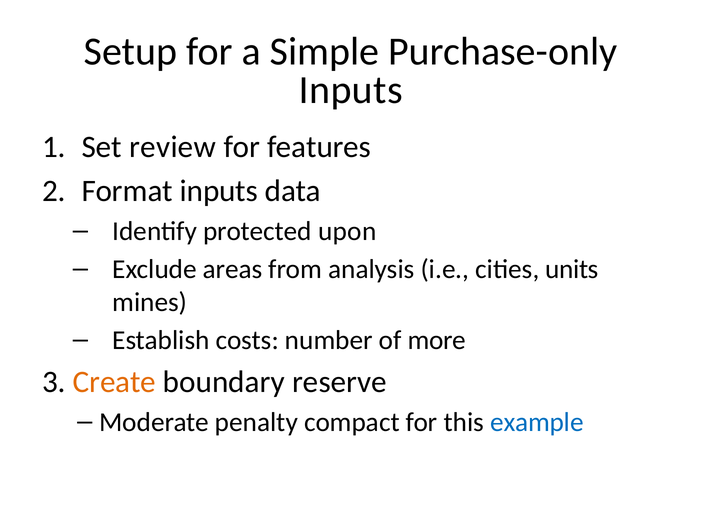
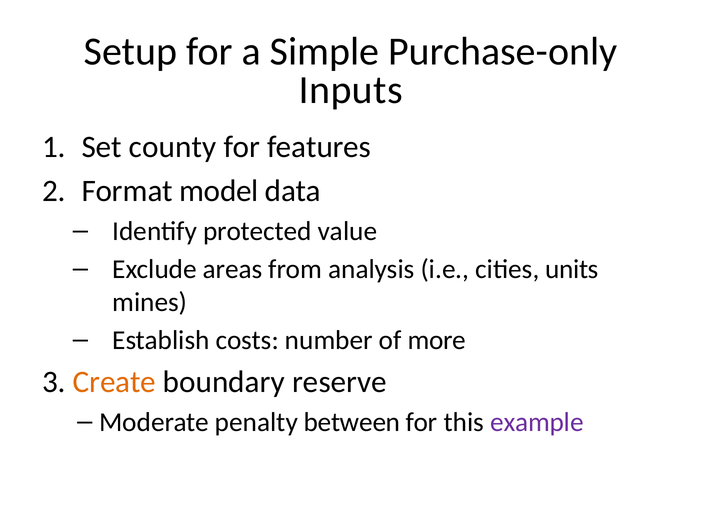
review: review -> county
Format inputs: inputs -> model
upon: upon -> value
compact: compact -> between
example colour: blue -> purple
